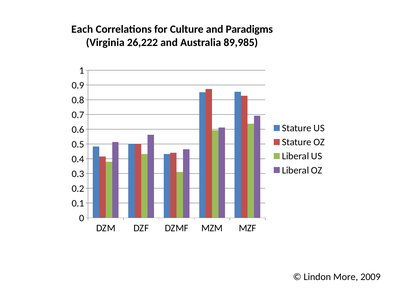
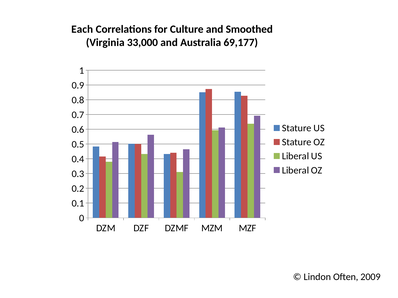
Paradigms: Paradigms -> Smoothed
26,222: 26,222 -> 33,000
89,985: 89,985 -> 69,177
More: More -> Often
